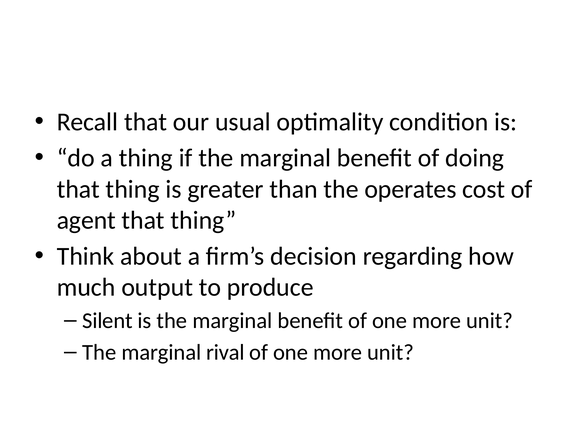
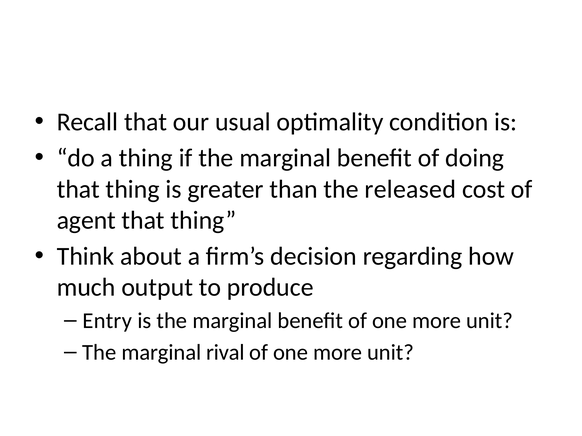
operates: operates -> released
Silent: Silent -> Entry
